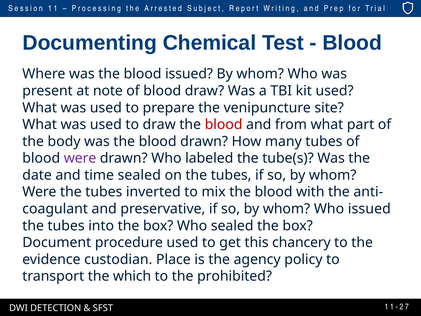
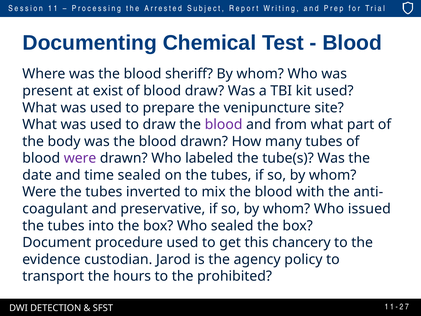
blood issued: issued -> sheriff
note: note -> exist
blood at (224, 124) colour: red -> purple
Place: Place -> Jarod
which: which -> hours
